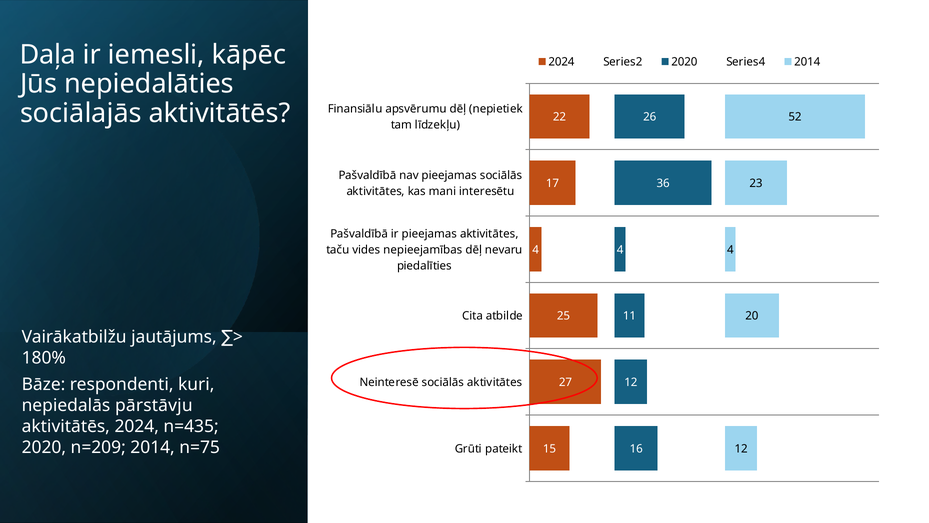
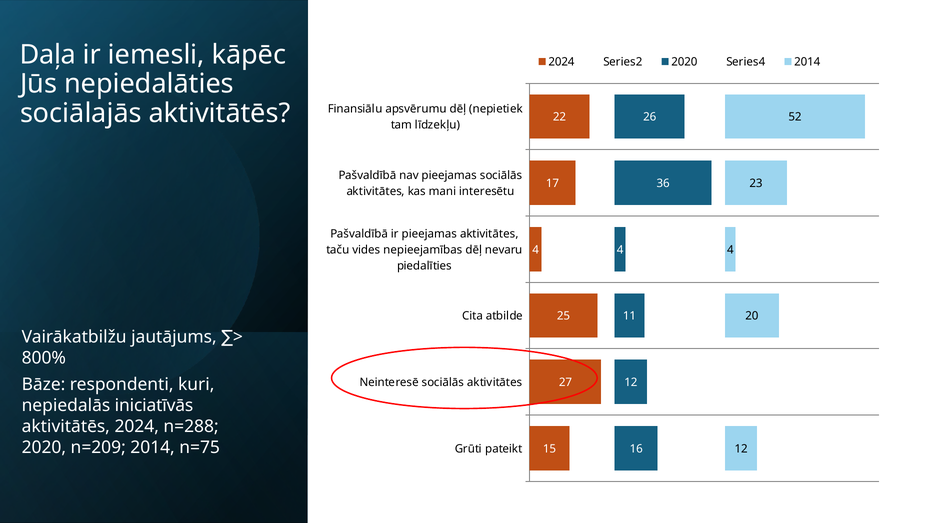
180%: 180% -> 800%
pārstāvju: pārstāvju -> iniciatīvās
n=435: n=435 -> n=288
